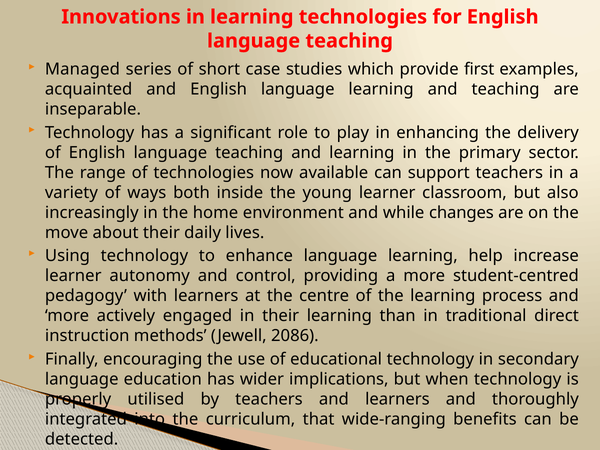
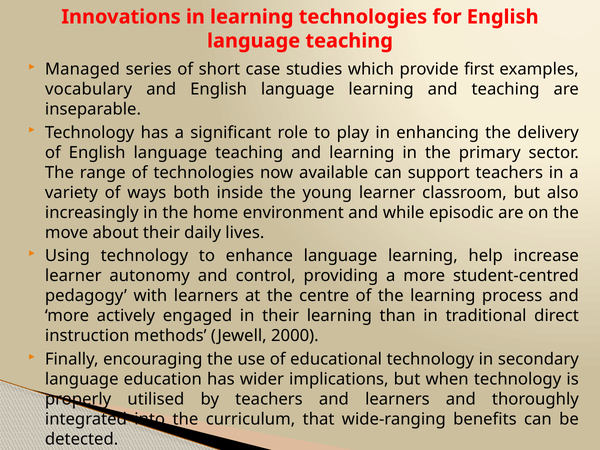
acquainted: acquainted -> vocabulary
changes: changes -> episodic
2086: 2086 -> 2000
